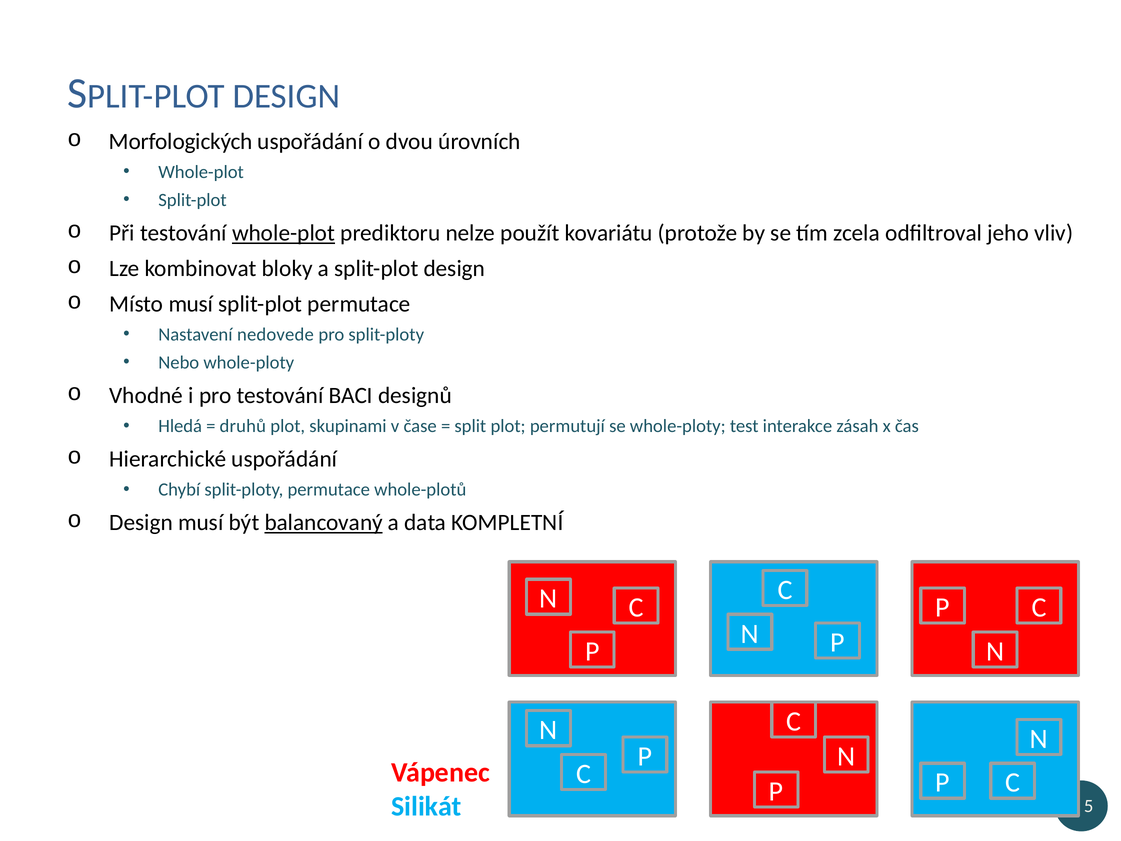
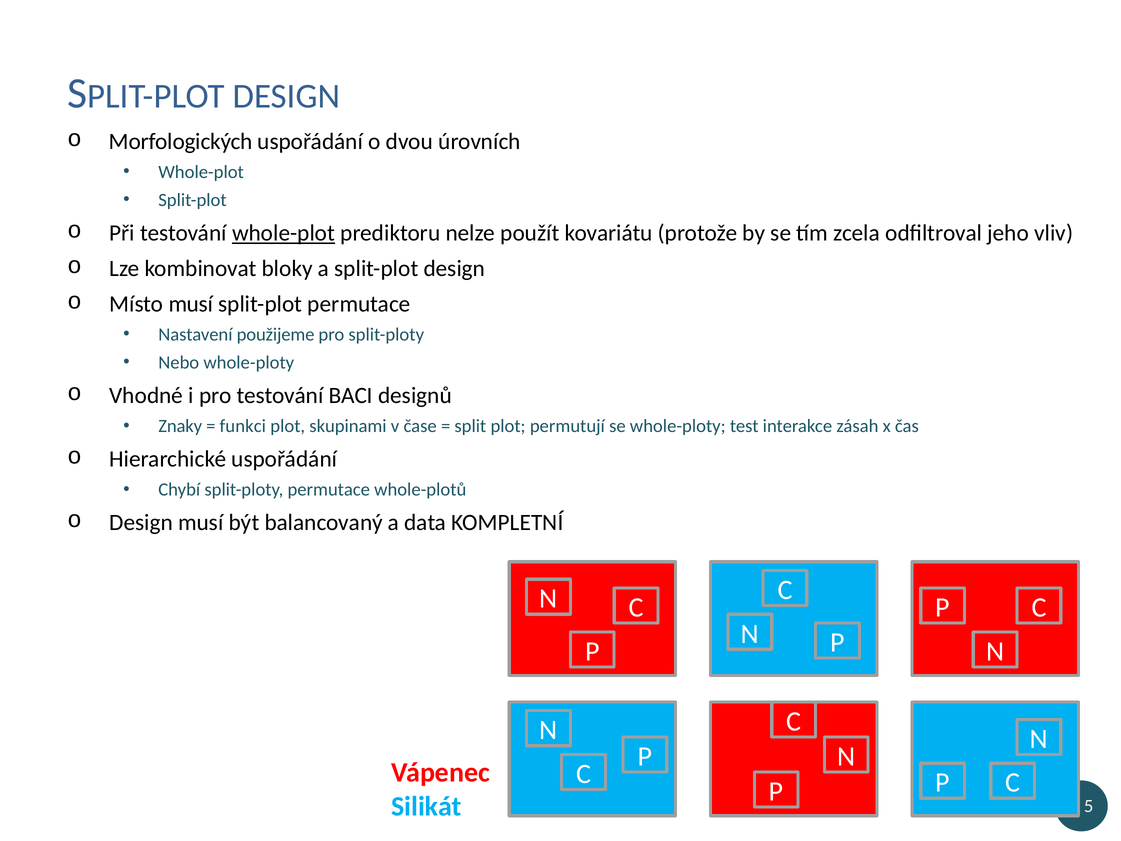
nedovede: nedovede -> použijeme
Hledá: Hledá -> Znaky
druhů: druhů -> funkci
balancovaný underline: present -> none
